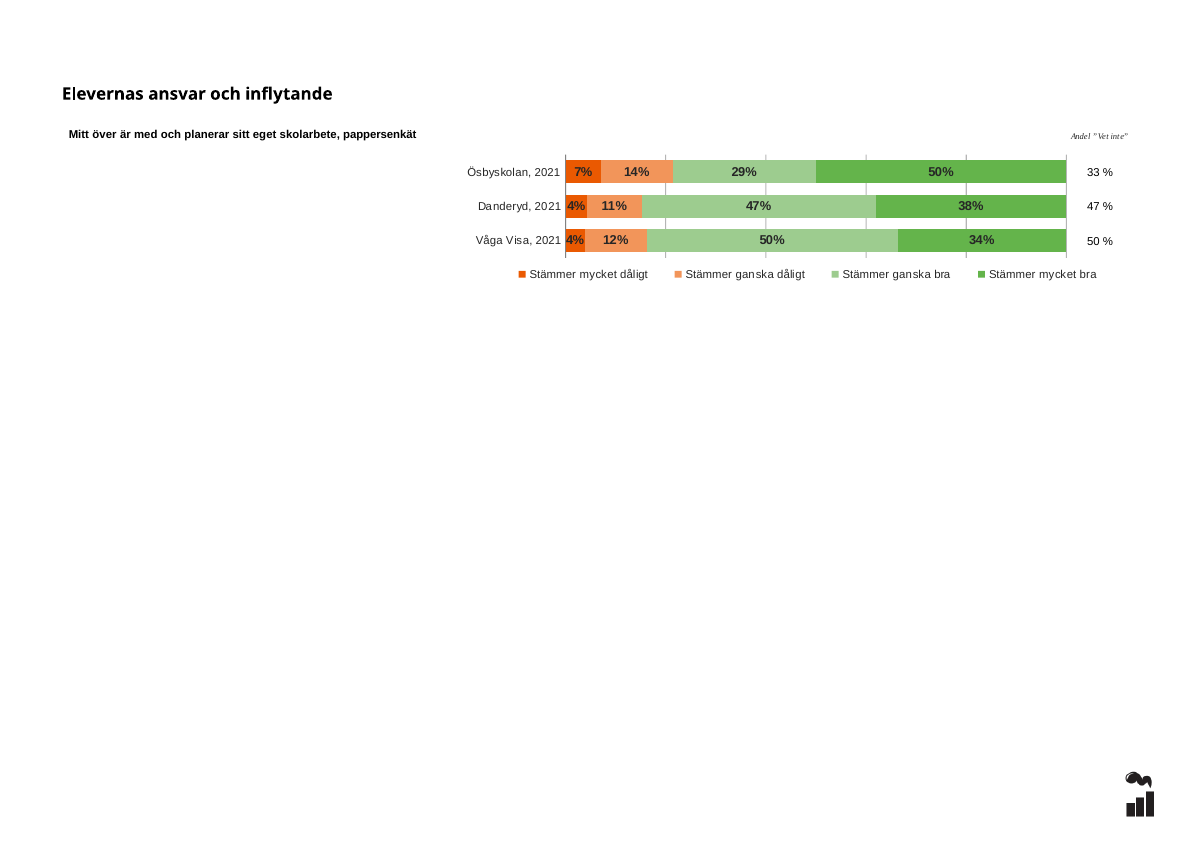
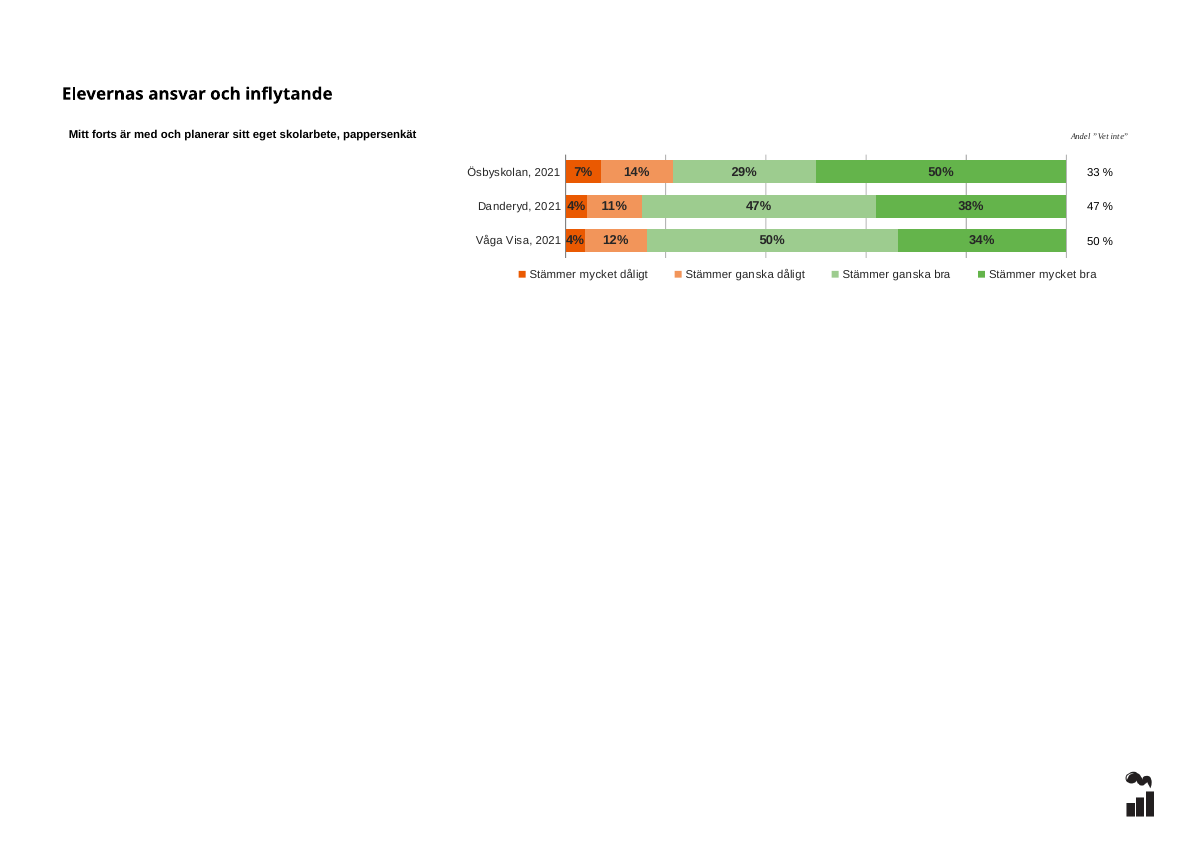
över: över -> forts
